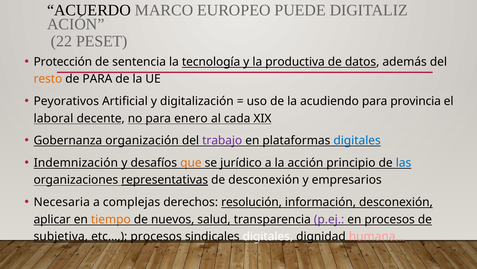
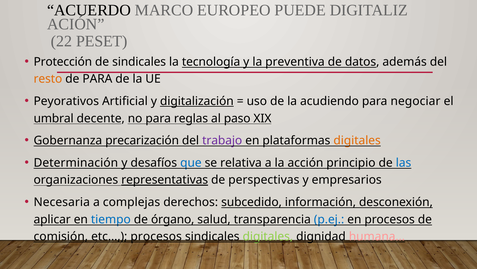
de sentencia: sentencia -> sindicales
productiva: productiva -> preventiva
digitalización underline: none -> present
provincia: provincia -> negociar
laboral: laboral -> umbral
enero: enero -> reglas
cada: cada -> paso
organización: organización -> precarización
digitales at (357, 140) colour: blue -> orange
Indemnización: Indemnización -> Determinación
que colour: orange -> blue
jurídico: jurídico -> relativa
de desconexión: desconexión -> perspectivas
resolución: resolución -> subcedido
tiempo colour: orange -> blue
nuevos: nuevos -> órgano
p.ej colour: purple -> blue
subjetiva: subjetiva -> comisión
digitales at (268, 236) colour: white -> light green
